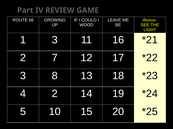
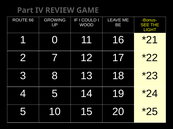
1 3: 3 -> 0
4 2: 2 -> 5
